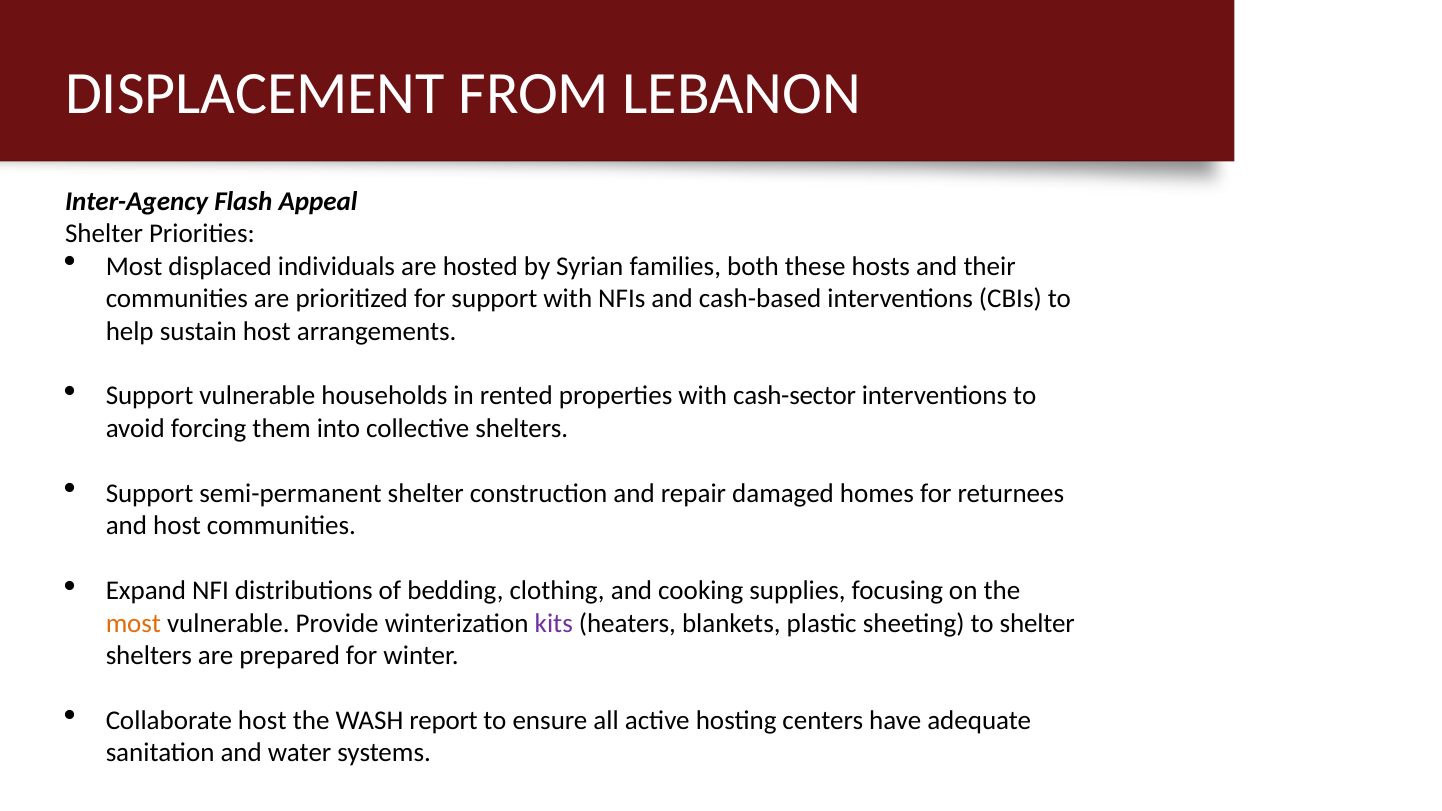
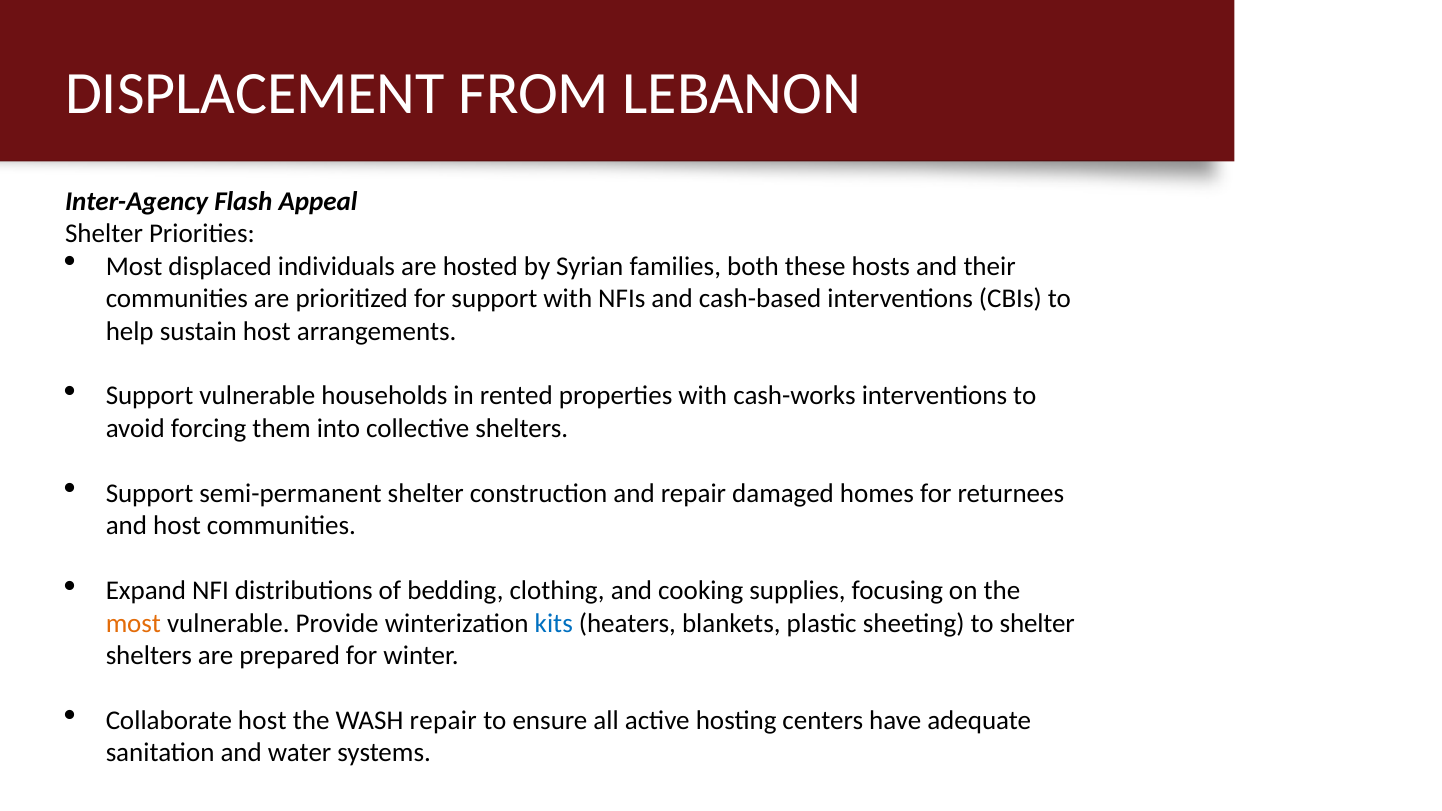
cash-sector: cash-sector -> cash-works
kits colour: purple -> blue
WASH report: report -> repair
